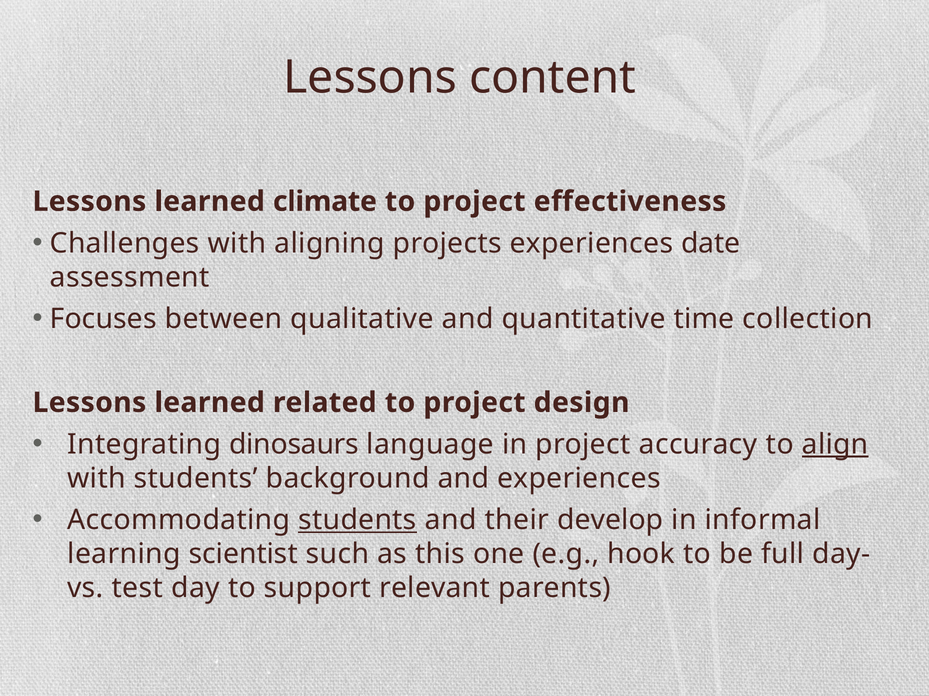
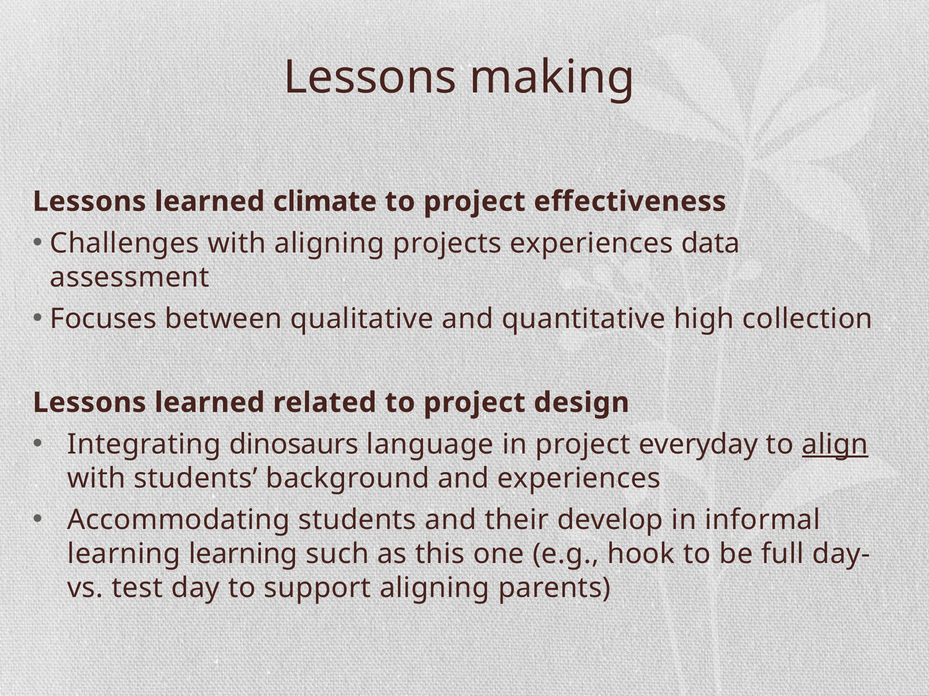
content: content -> making
date: date -> data
time: time -> high
accuracy: accuracy -> everyday
students at (357, 521) underline: present -> none
learning scientist: scientist -> learning
support relevant: relevant -> aligning
